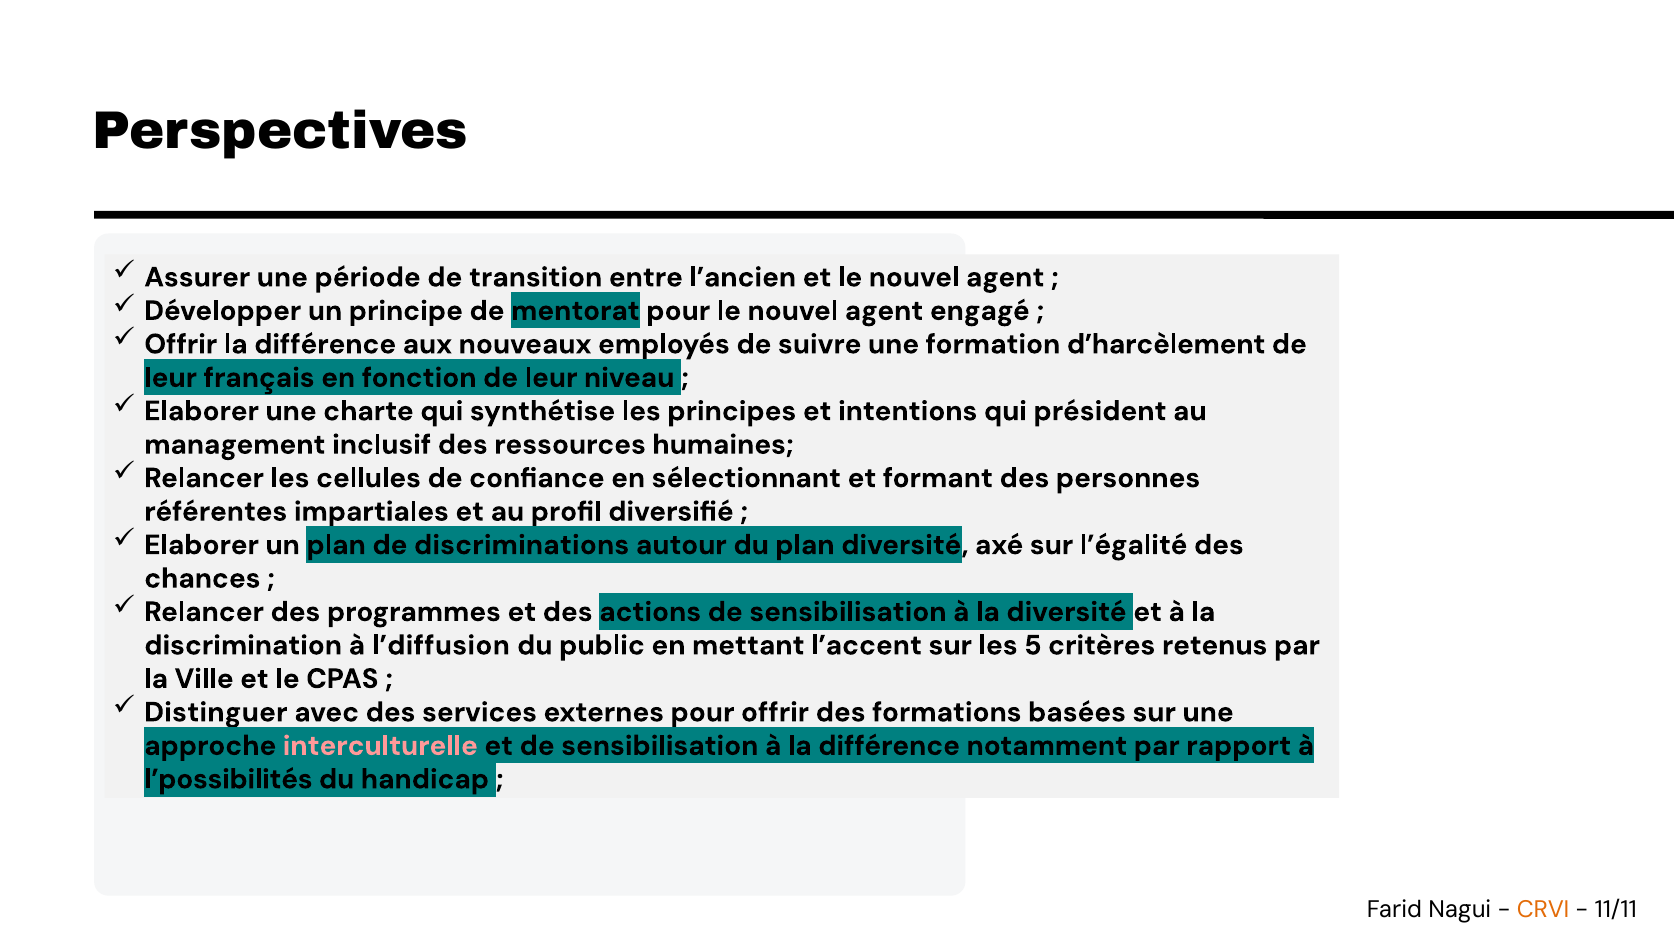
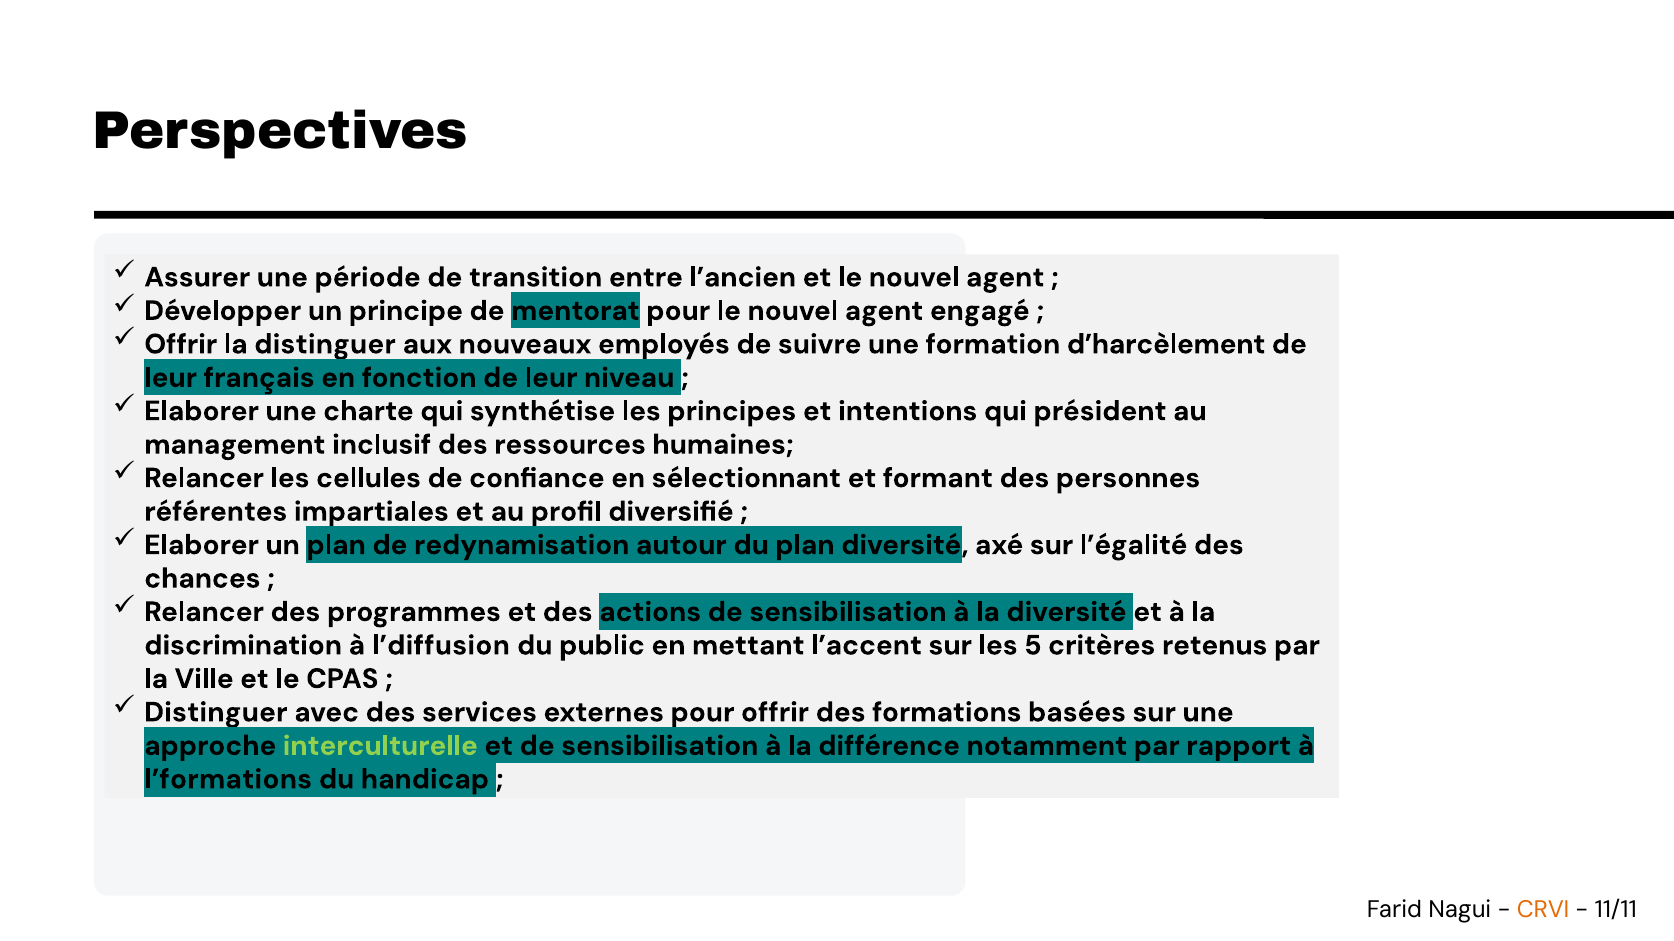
Offrir la différence: différence -> distinguer
discriminations: discriminations -> redynamisation
interculturelle colour: pink -> light green
l’possibilités: l’possibilités -> l’formations
